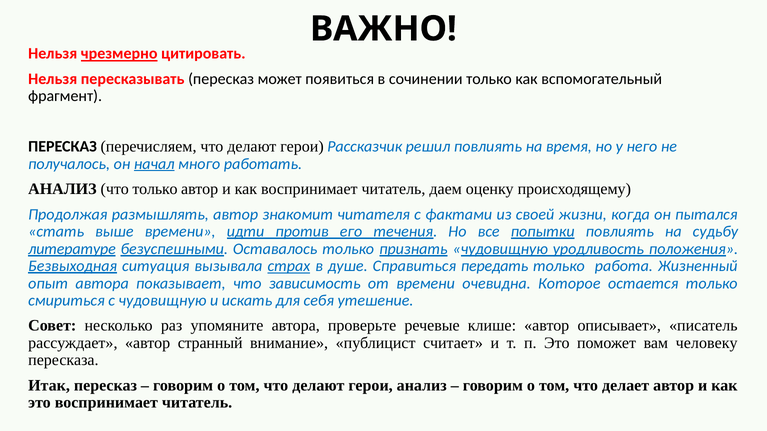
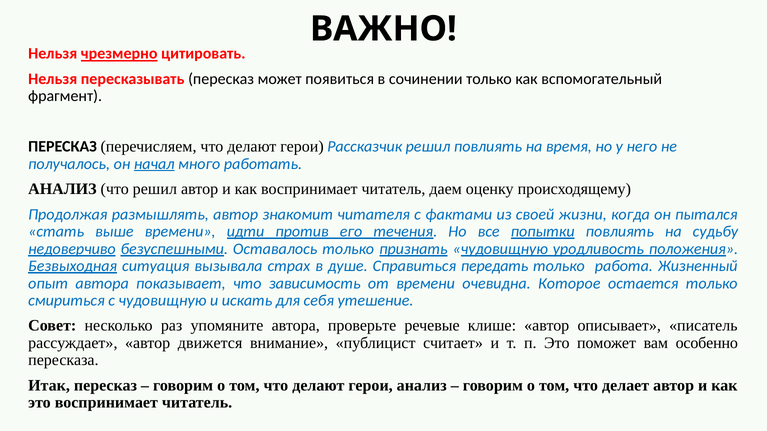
что только: только -> решил
литературе: литературе -> недоверчиво
страх underline: present -> none
странный: странный -> движется
человеку: человеку -> особенно
